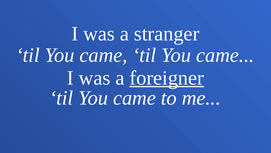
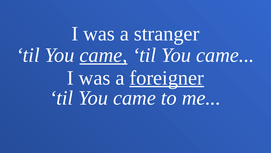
came at (103, 55) underline: none -> present
